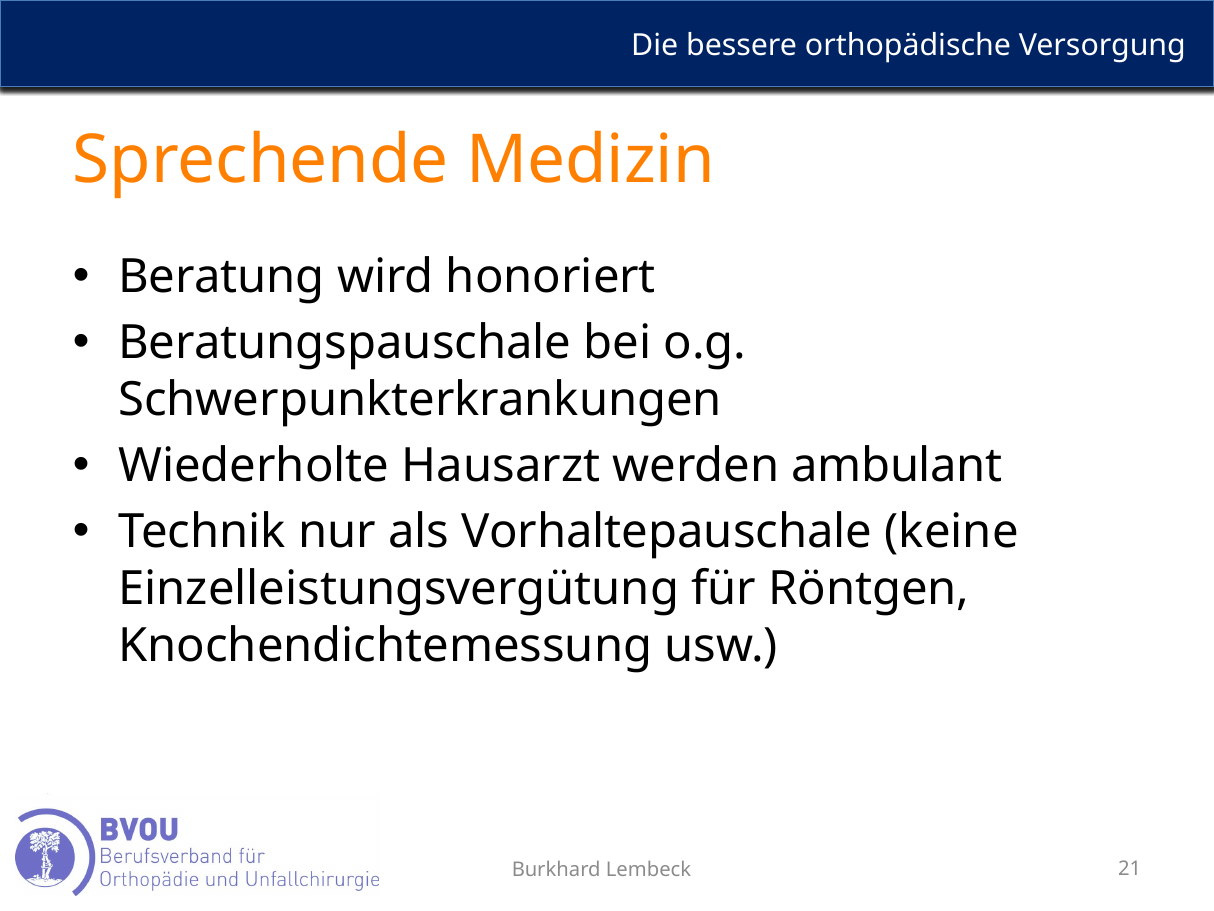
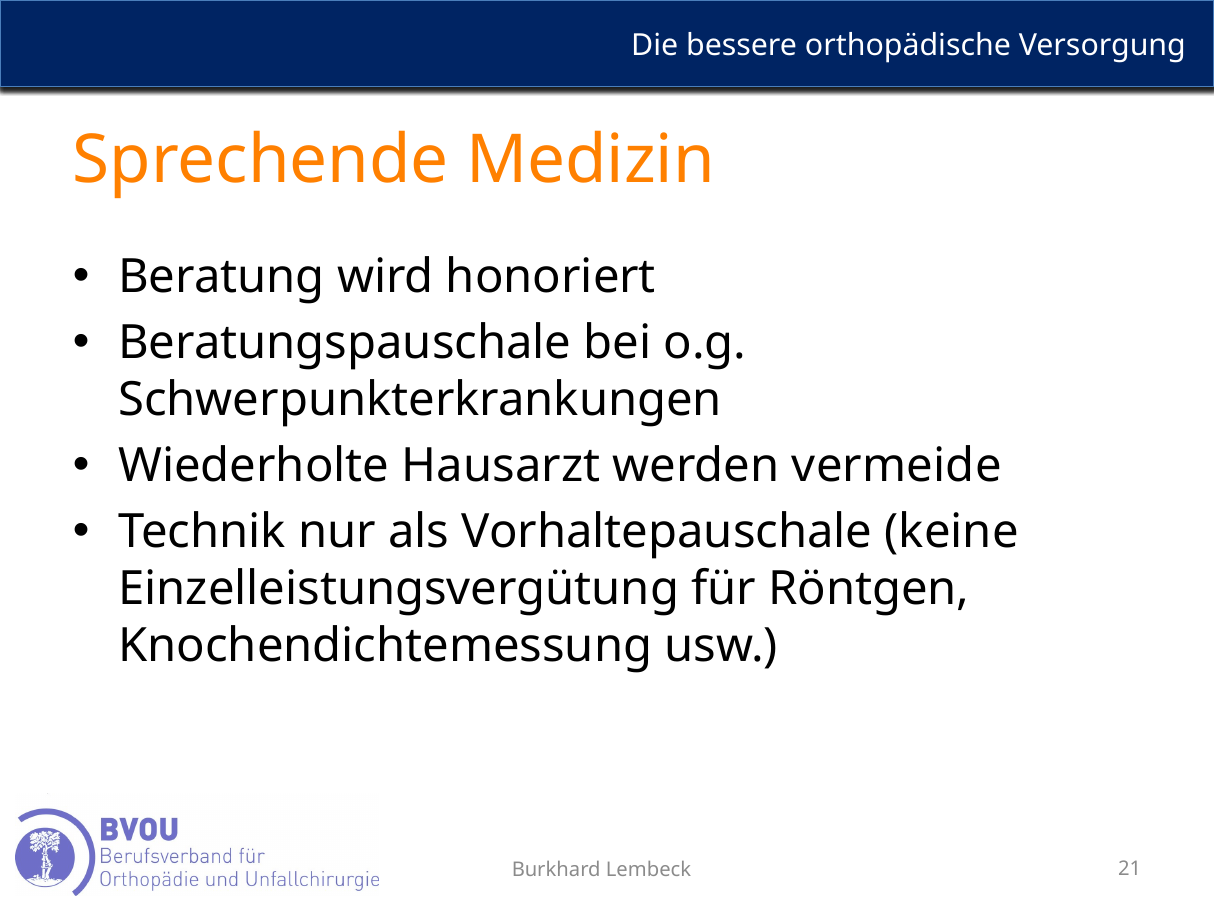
ambulant: ambulant -> vermeide
